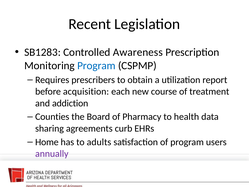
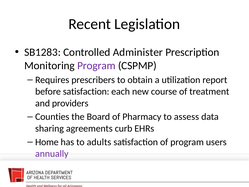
Awareness: Awareness -> Administer
Program at (96, 66) colour: blue -> purple
before acquisition: acquisition -> satisfaction
addiction: addiction -> providers
health: health -> assess
